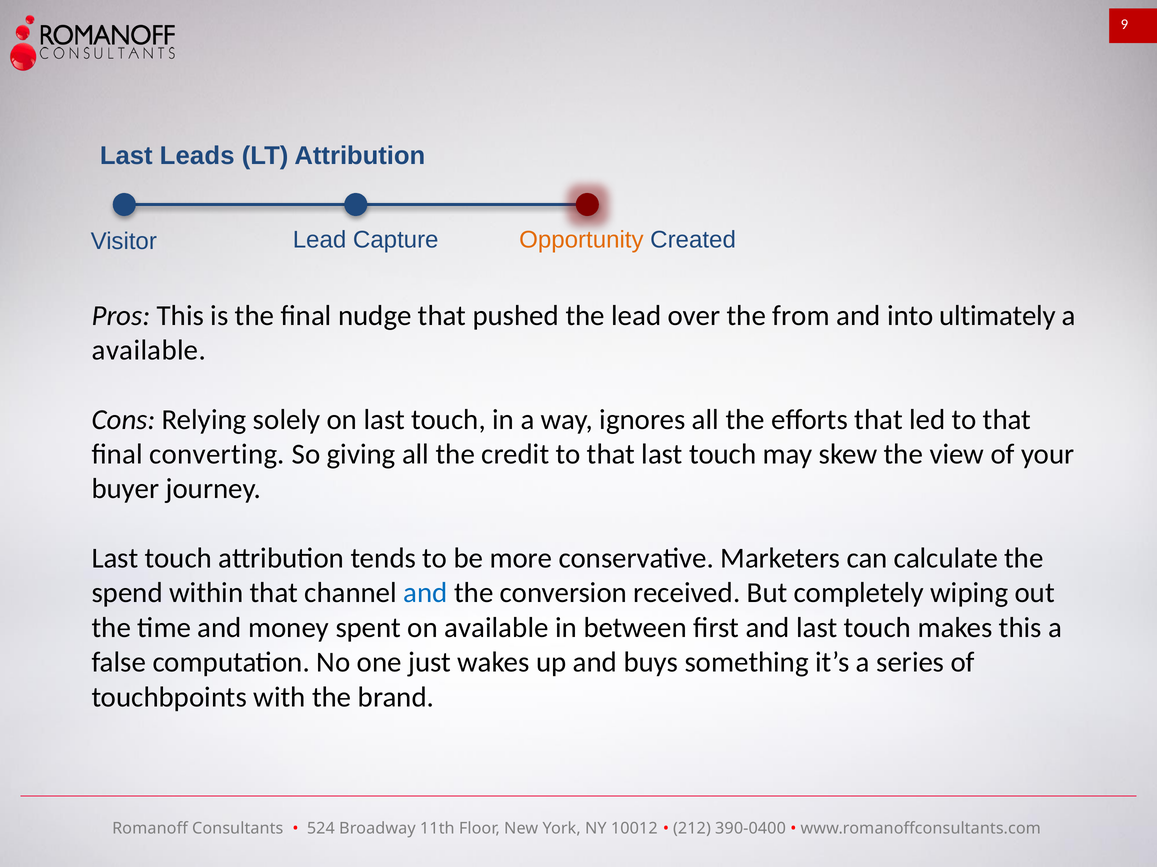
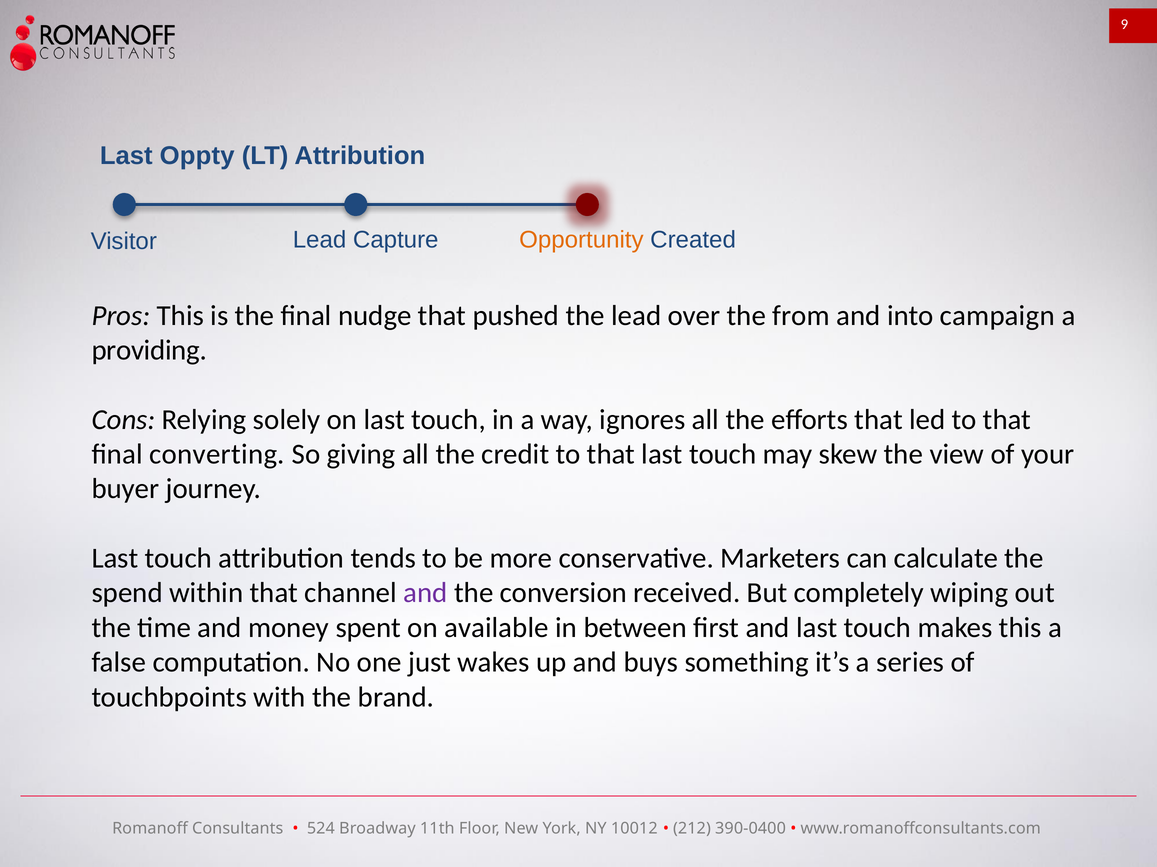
Leads: Leads -> Oppty
ultimately: ultimately -> campaign
available at (149, 350): available -> providing
and at (426, 593) colour: blue -> purple
